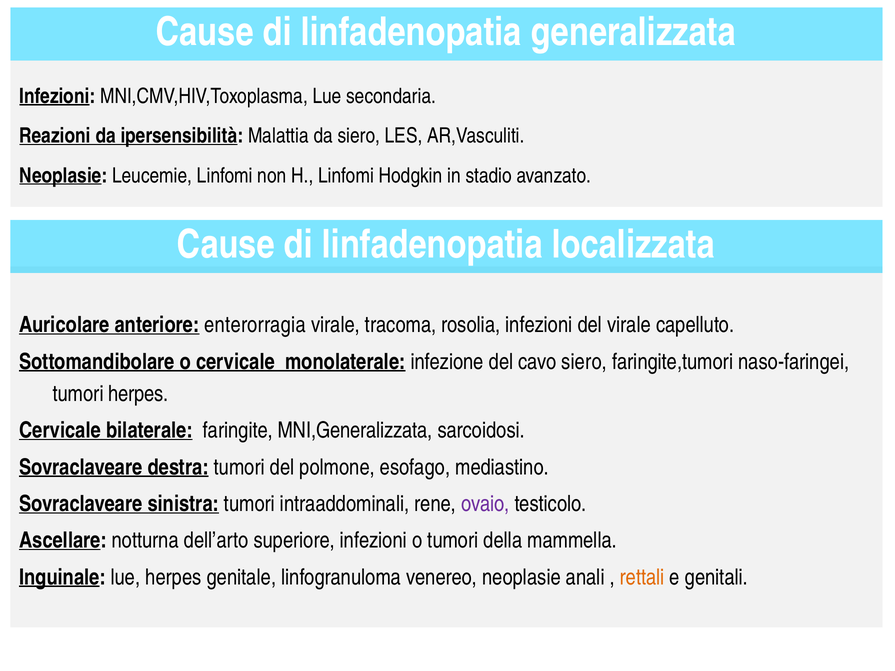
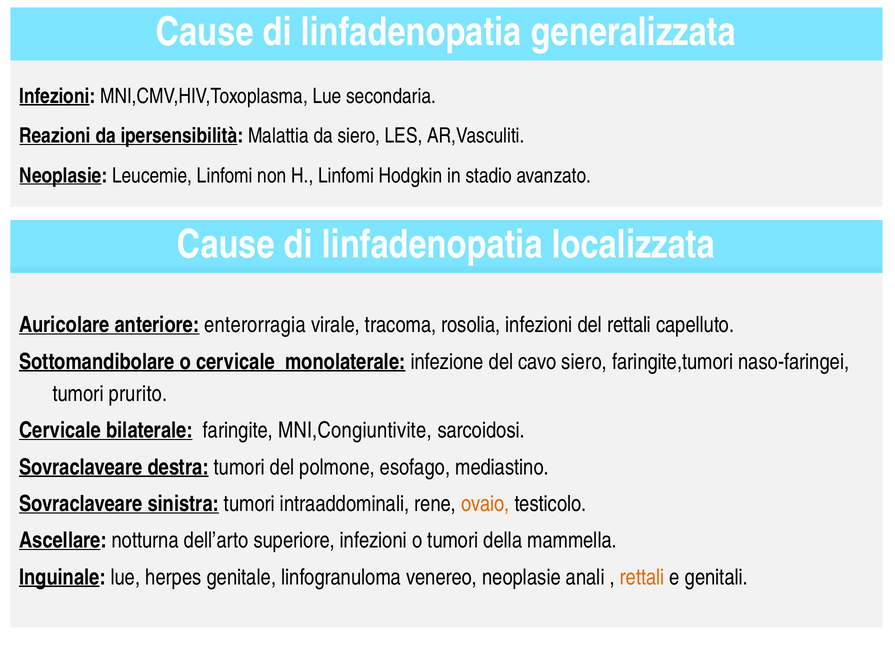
del virale: virale -> rettali
tumori herpes: herpes -> prurito
MNI,Generalizzata: MNI,Generalizzata -> MNI,Congiuntivite
ovaio colour: purple -> orange
